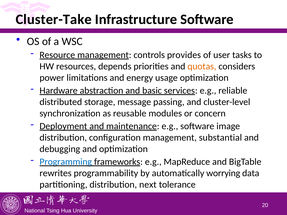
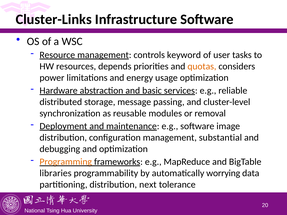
Cluster-Take: Cluster-Take -> Cluster-Links
provides: provides -> keyword
concern: concern -> removal
Programming colour: blue -> orange
rewrites: rewrites -> libraries
